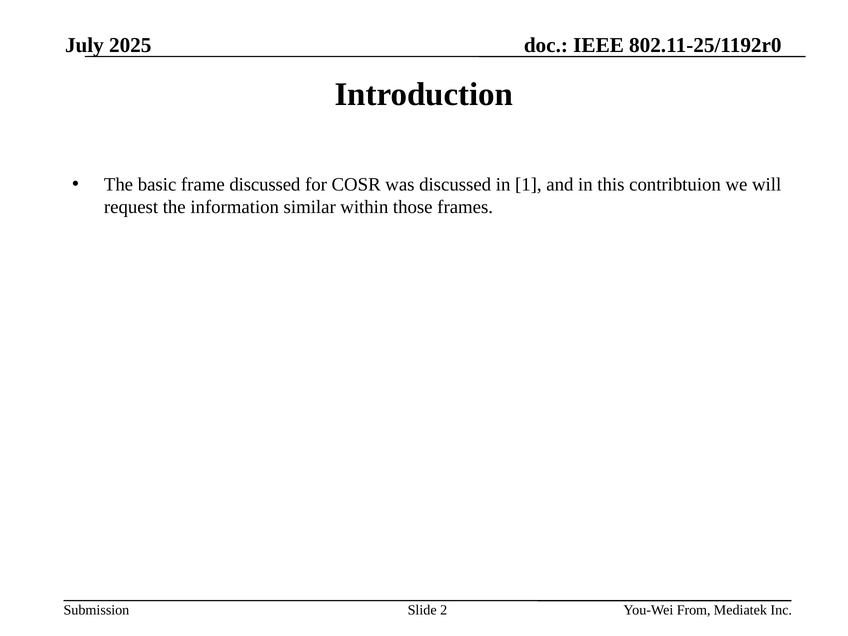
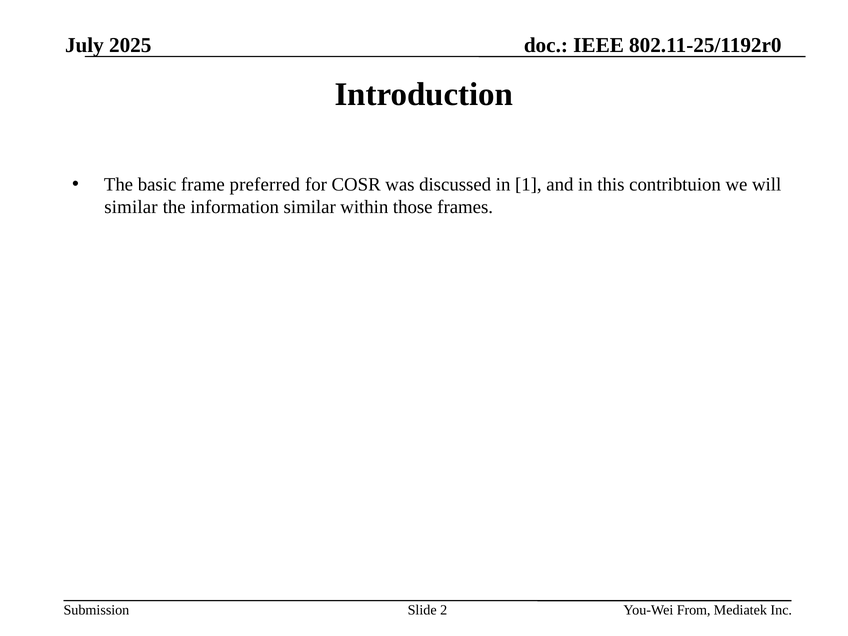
frame discussed: discussed -> preferred
request at (131, 207): request -> similar
